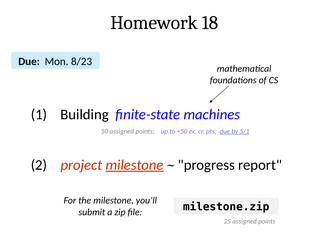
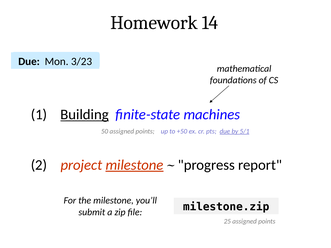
18: 18 -> 14
8/23: 8/23 -> 3/23
Building underline: none -> present
